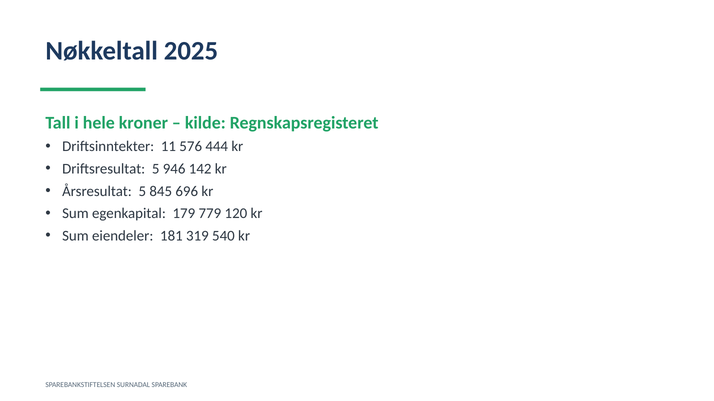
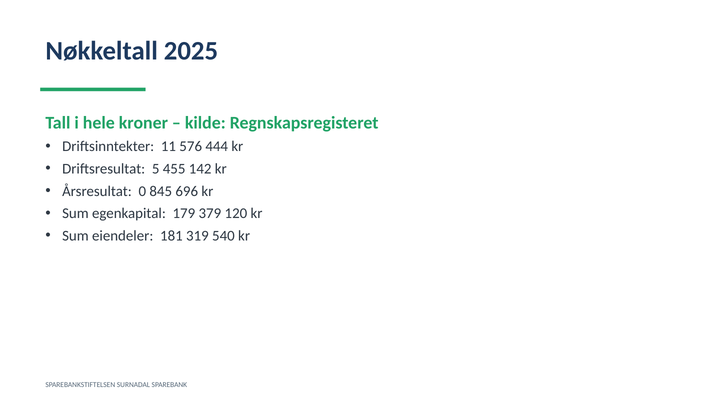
946: 946 -> 455
Årsresultat 5: 5 -> 0
779: 779 -> 379
